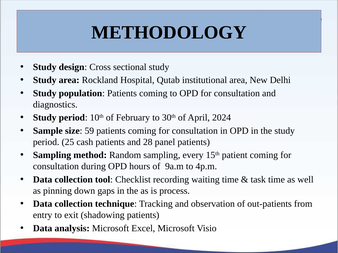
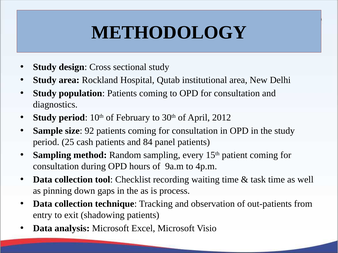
2024: 2024 -> 2012
59: 59 -> 92
28: 28 -> 84
